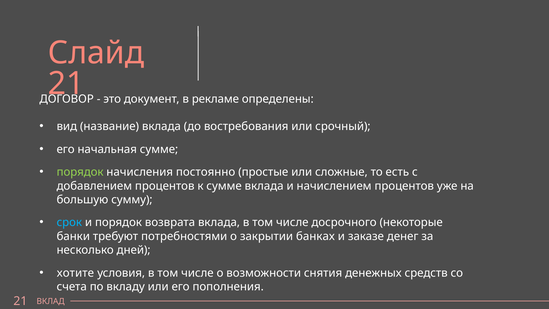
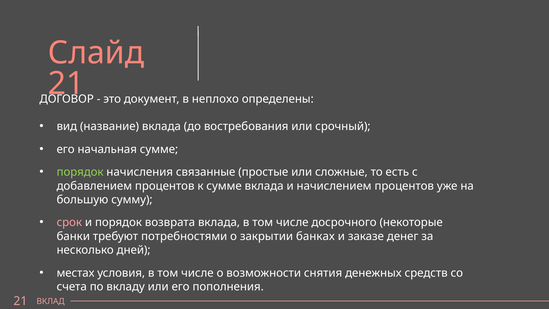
рекламе: рекламе -> неплохо
постоянно: постоянно -> связанные
срок colour: light blue -> pink
хотите: хотите -> местах
